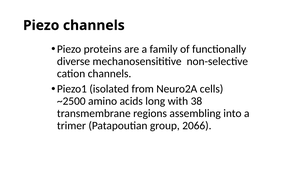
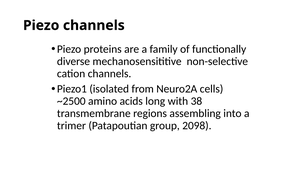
2066: 2066 -> 2098
